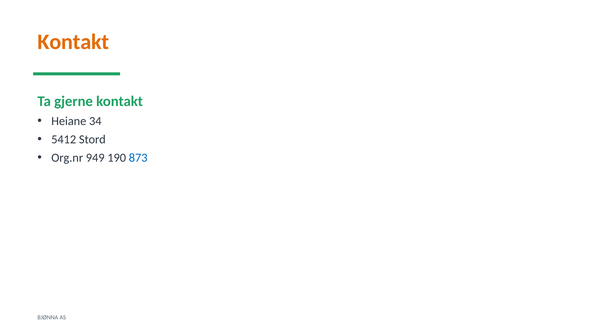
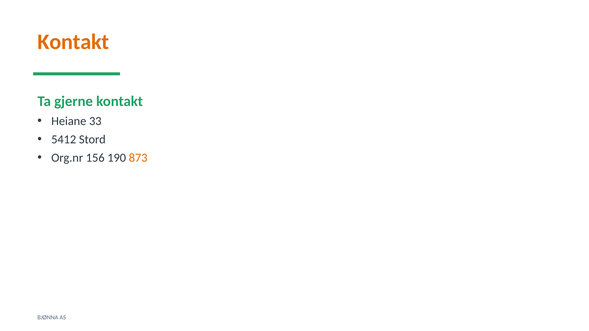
34: 34 -> 33
949: 949 -> 156
873 colour: blue -> orange
